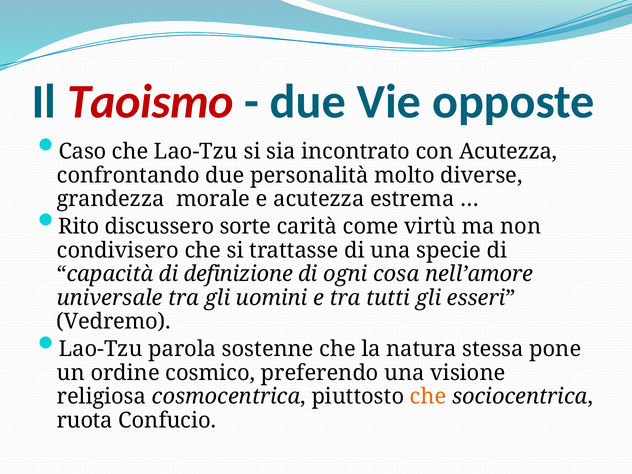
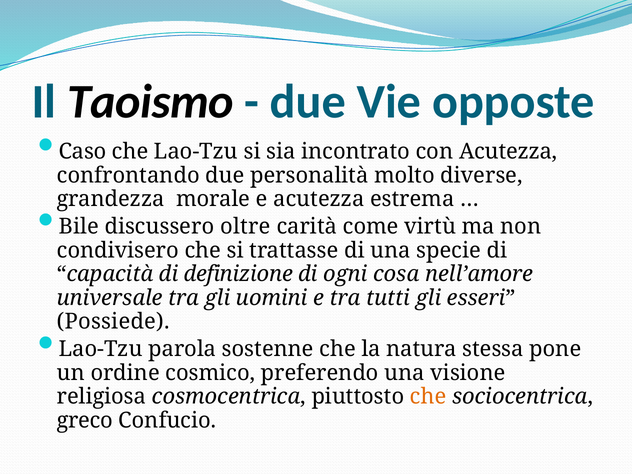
Taoismo colour: red -> black
Rito: Rito -> Bile
sorte: sorte -> oltre
Vedremo: Vedremo -> Possiede
ruota: ruota -> greco
